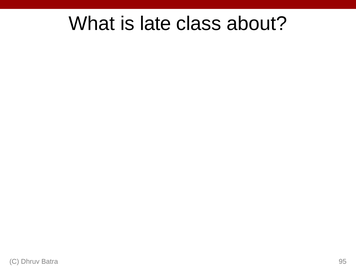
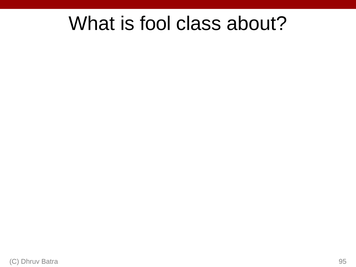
late: late -> fool
